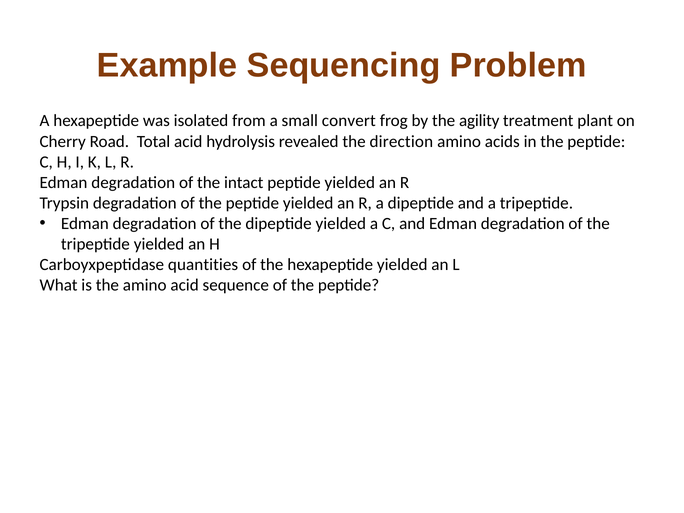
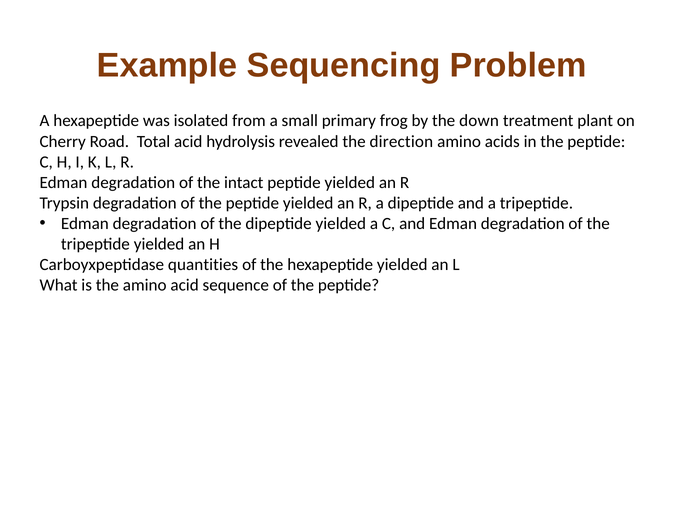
convert: convert -> primary
agility: agility -> down
